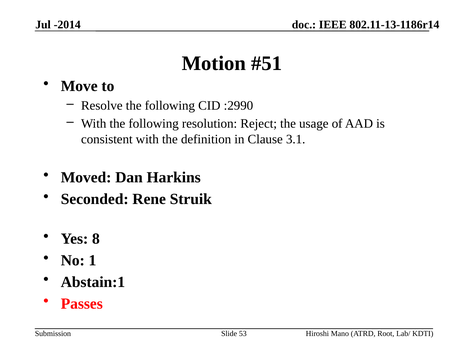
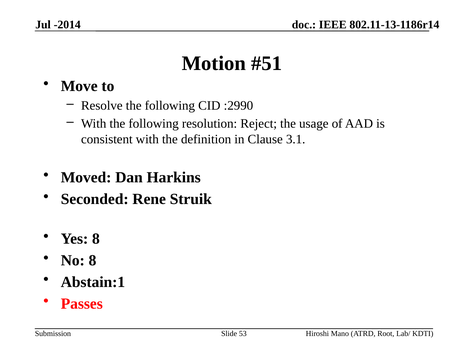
No 1: 1 -> 8
